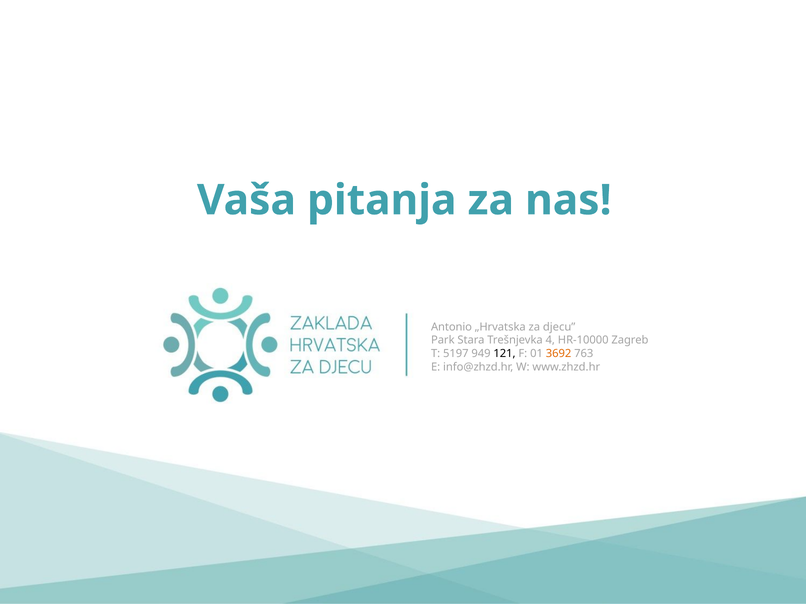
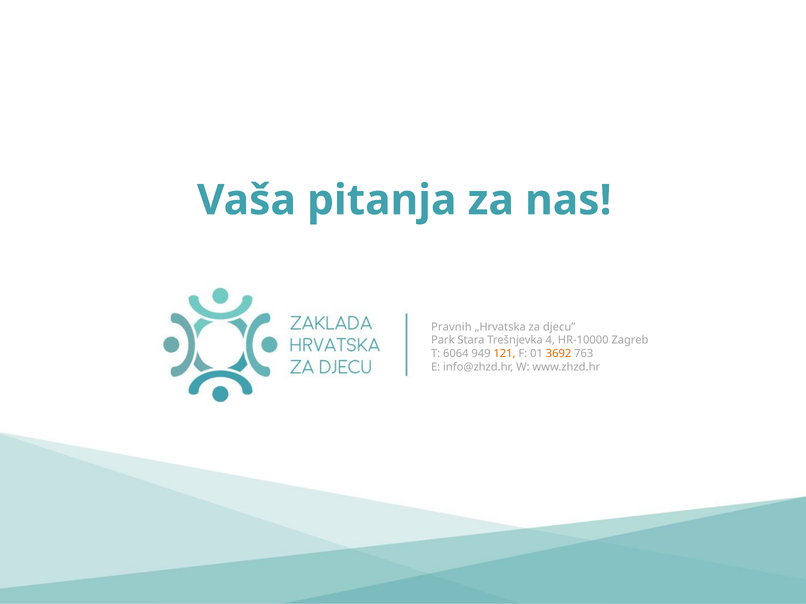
Antonio: Antonio -> Pravnih
5197: 5197 -> 6064
121 colour: black -> orange
